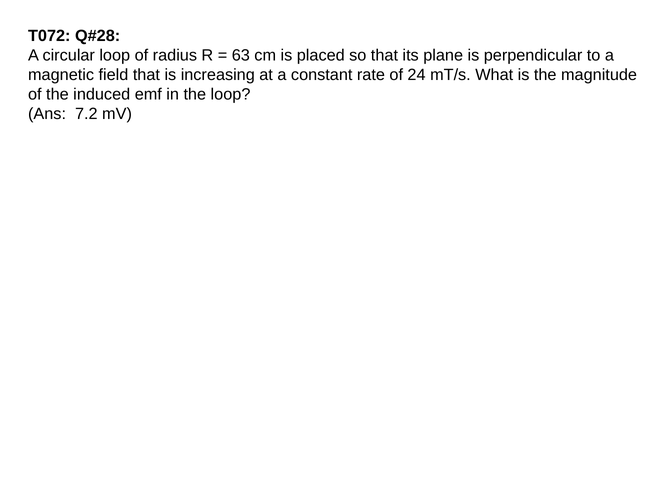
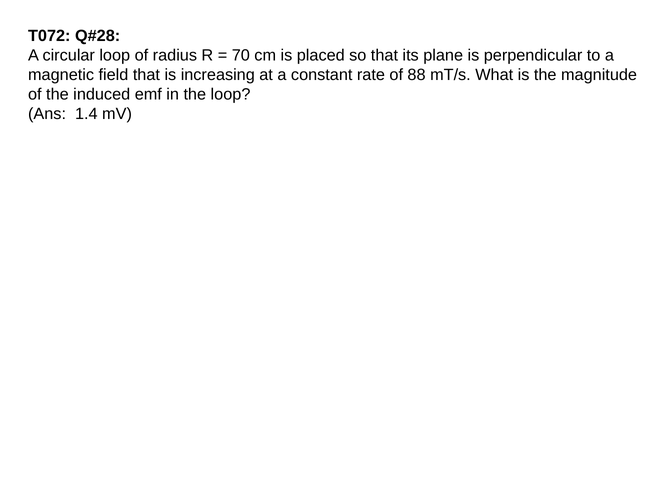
63: 63 -> 70
24: 24 -> 88
7.2: 7.2 -> 1.4
